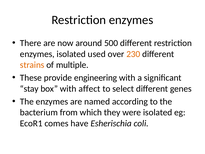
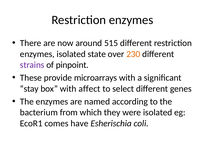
500: 500 -> 515
used: used -> state
strains colour: orange -> purple
multiple: multiple -> pinpoint
engineering: engineering -> microarrays
